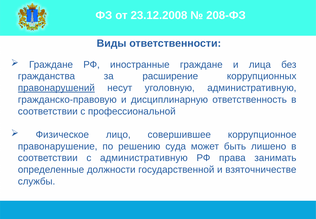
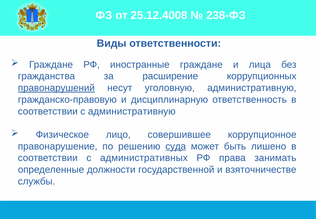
23.12.2008: 23.12.2008 -> 25.12.4008
208-ФЗ: 208-ФЗ -> 238-ФЗ
с профессиональной: профессиональной -> административную
суда underline: none -> present
с административную: административную -> административных
